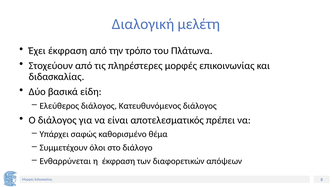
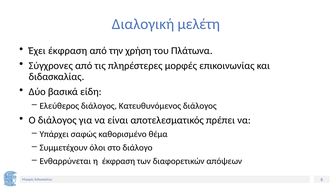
τρόπο: τρόπο -> χρήση
Στοχεύουν: Στοχεύουν -> Σύγχρονες
